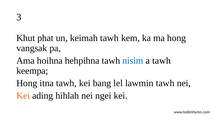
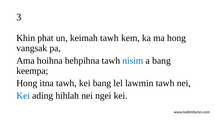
Khut: Khut -> Khin
a tawh: tawh -> bang
Kei at (23, 96) colour: orange -> blue
